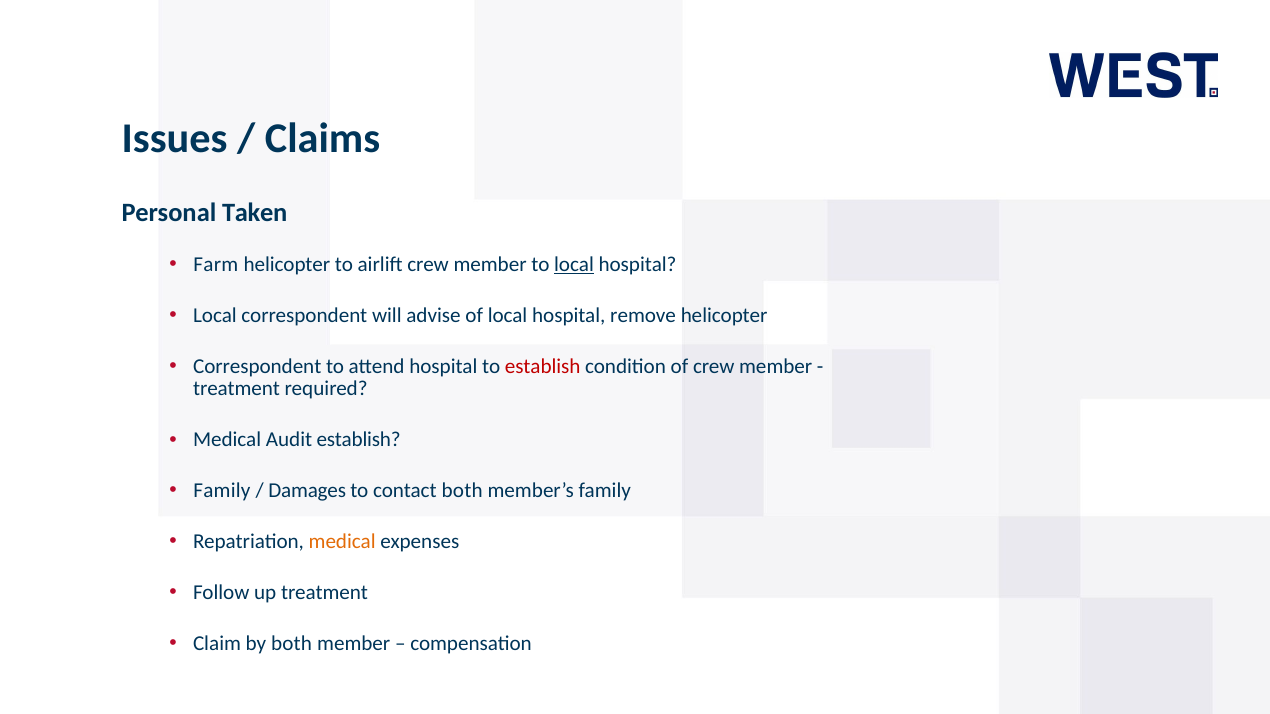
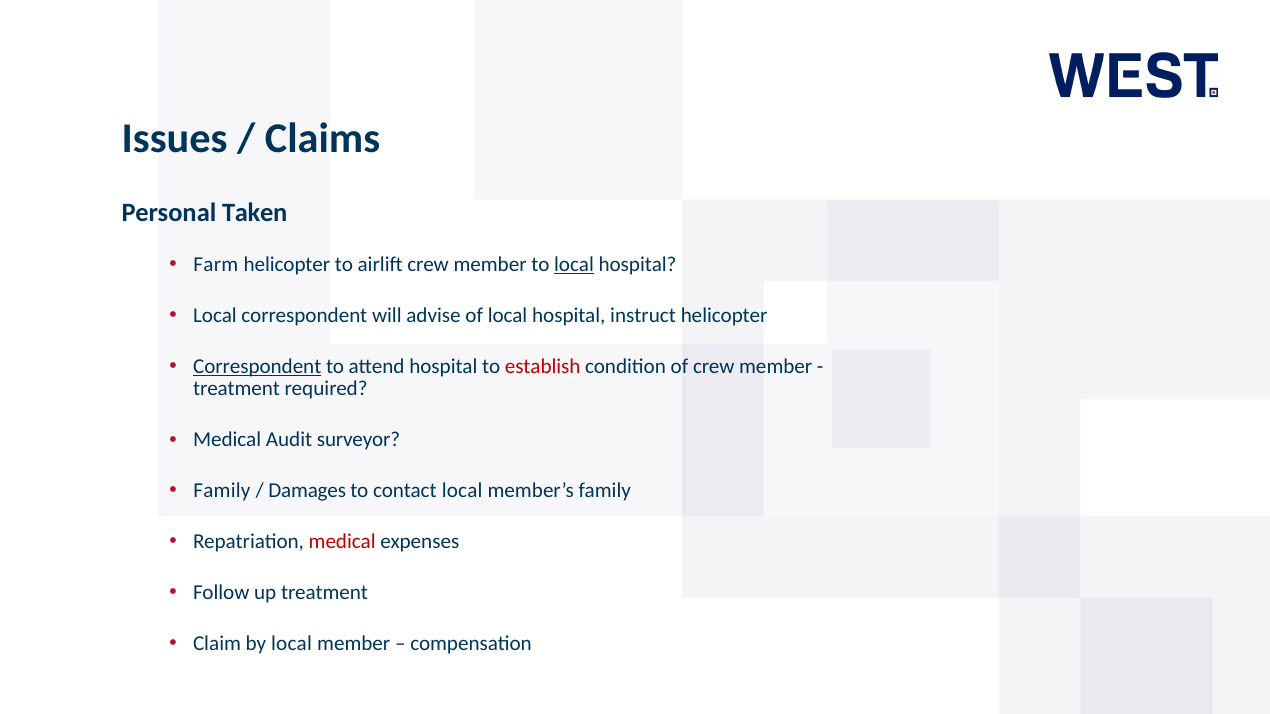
remove: remove -> instruct
Correspondent at (257, 366) underline: none -> present
Audit establish: establish -> surveyor
contact both: both -> local
medical at (342, 542) colour: orange -> red
by both: both -> local
